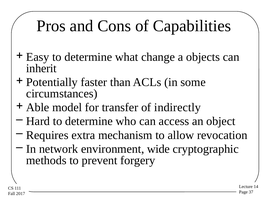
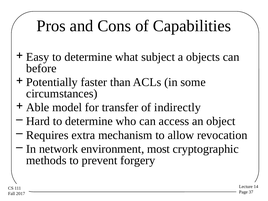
change: change -> subject
inherit: inherit -> before
wide: wide -> most
